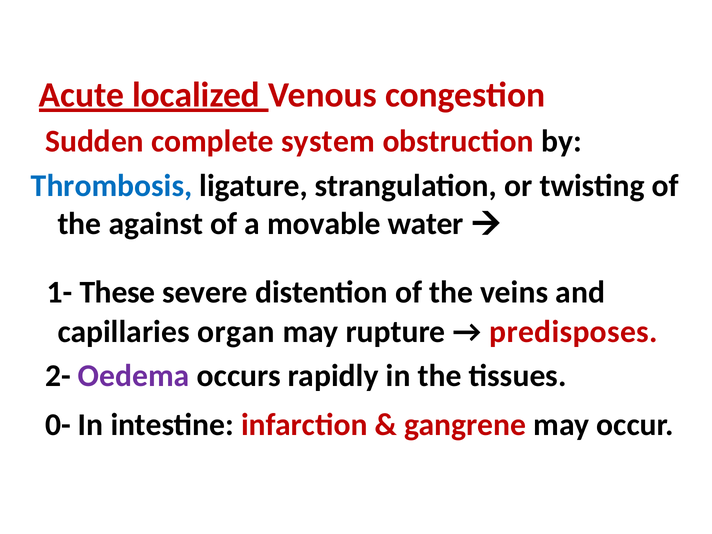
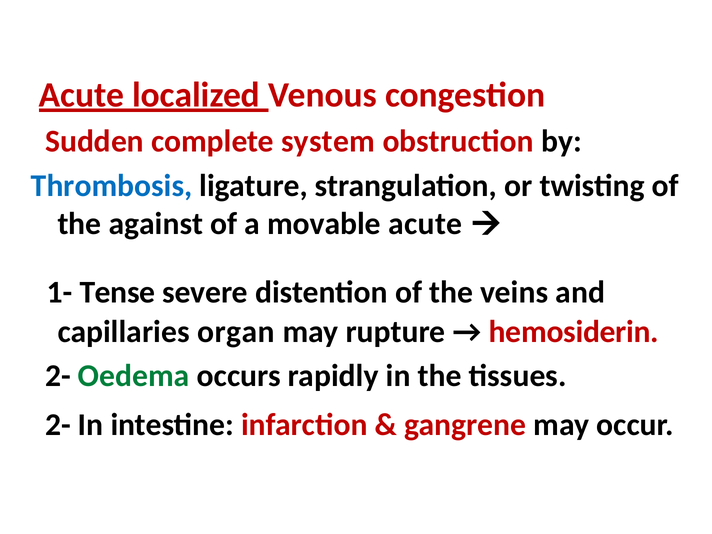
movable water: water -> acute
These: These -> Tense
predisposes: predisposes -> hemosiderin
Oedema colour: purple -> green
0- at (58, 425): 0- -> 2-
